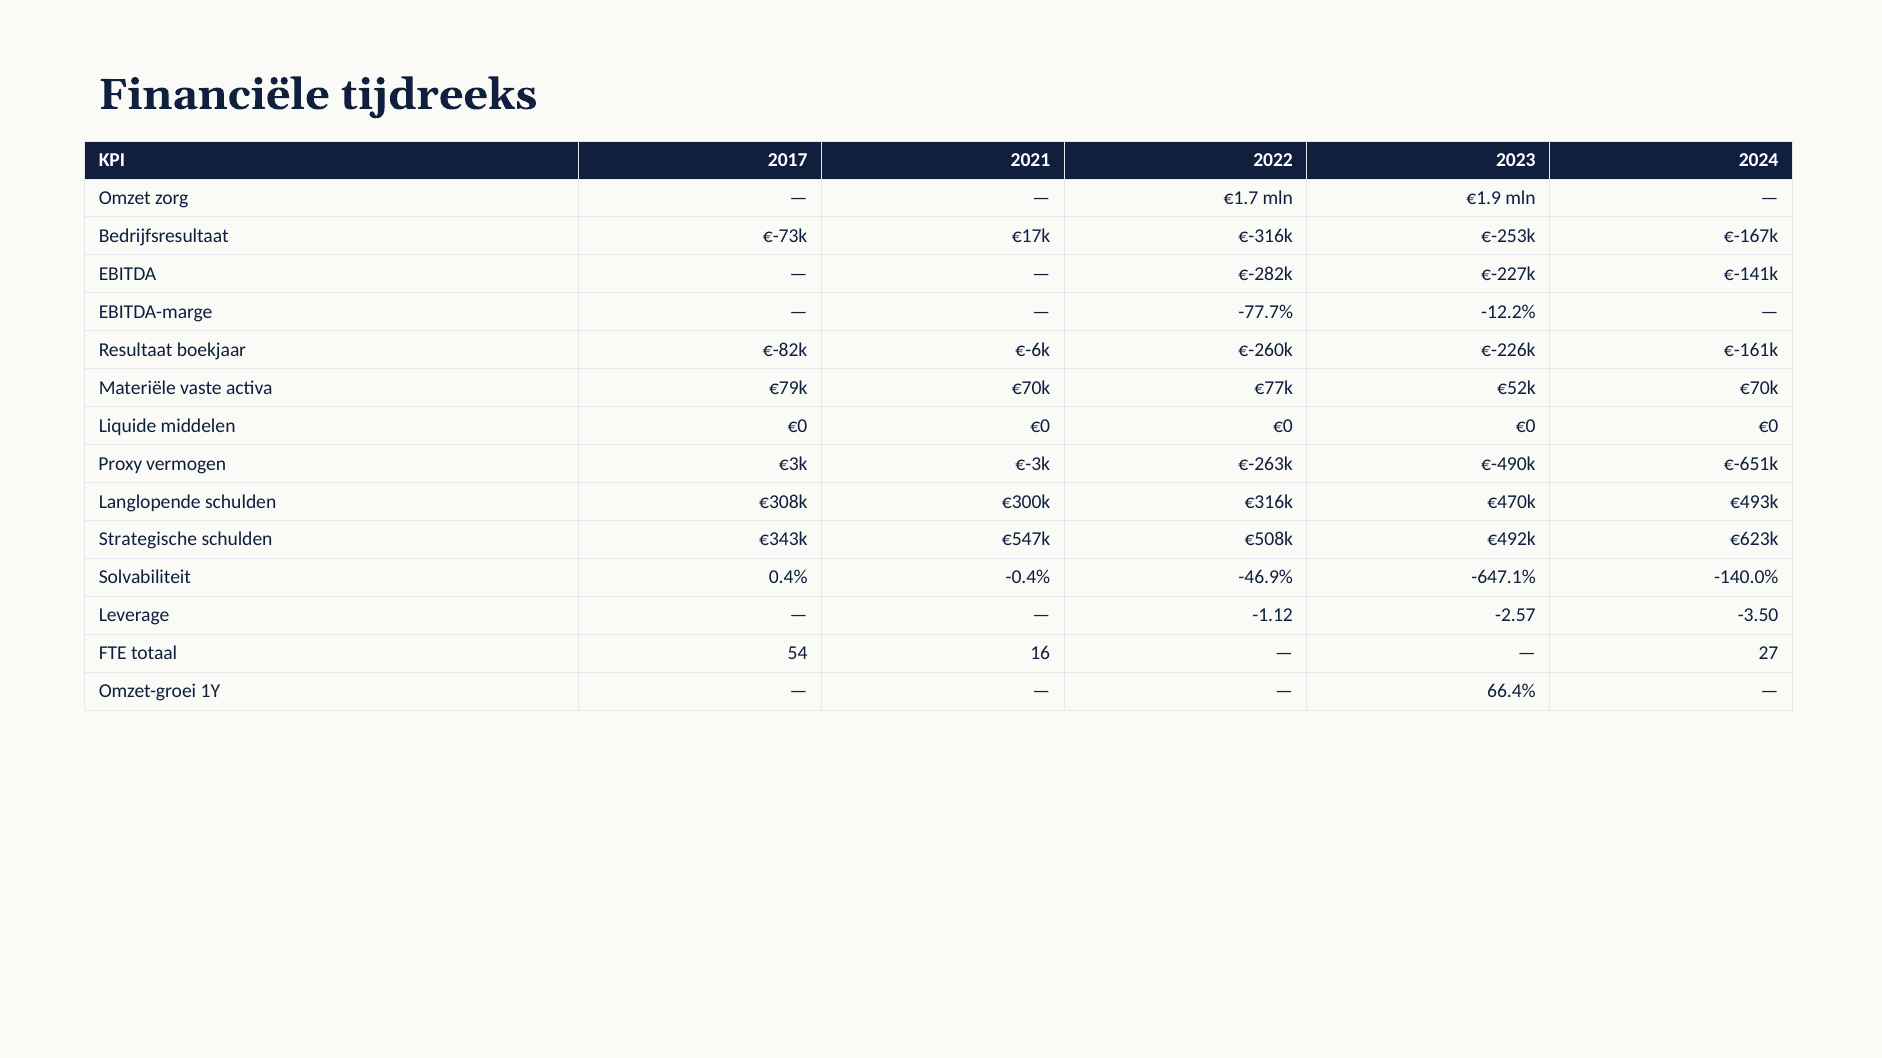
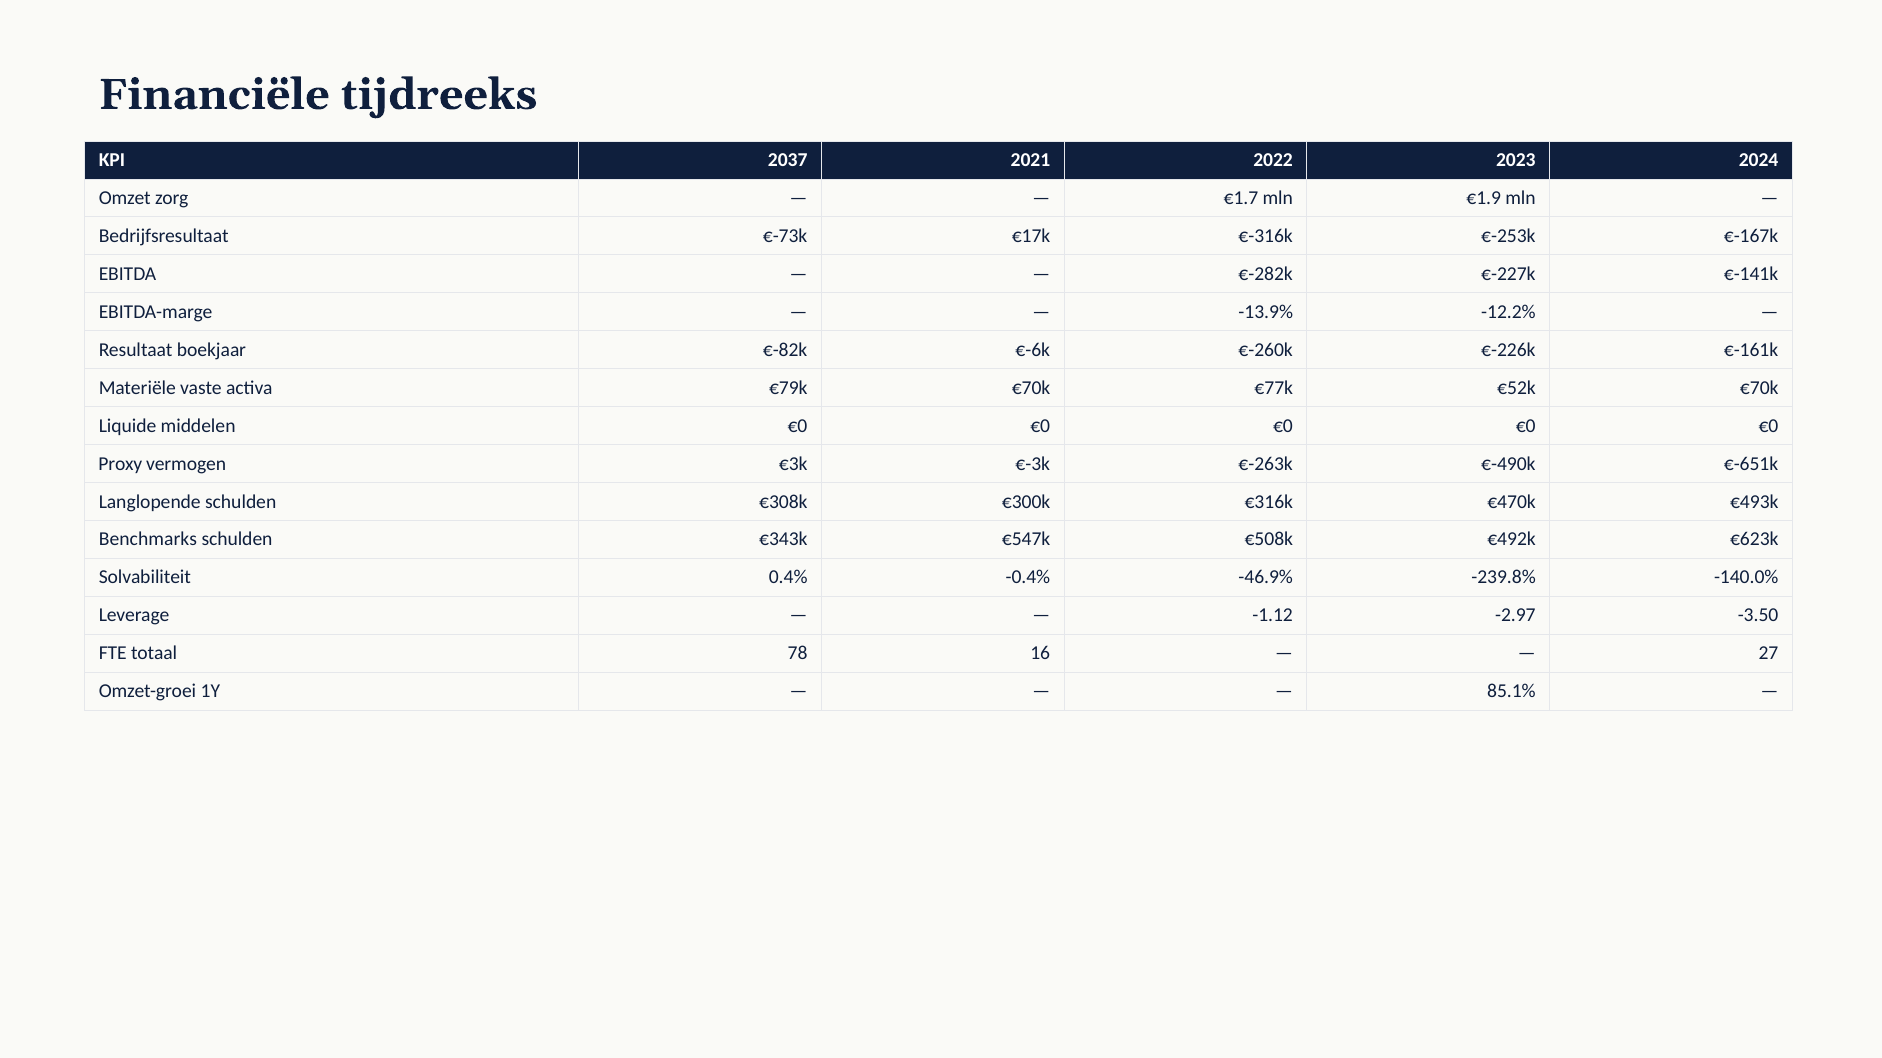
2017: 2017 -> 2037
-77.7%: -77.7% -> -13.9%
Strategische: Strategische -> Benchmarks
-647.1%: -647.1% -> -239.8%
-2.57: -2.57 -> -2.97
54: 54 -> 78
66.4%: 66.4% -> 85.1%
